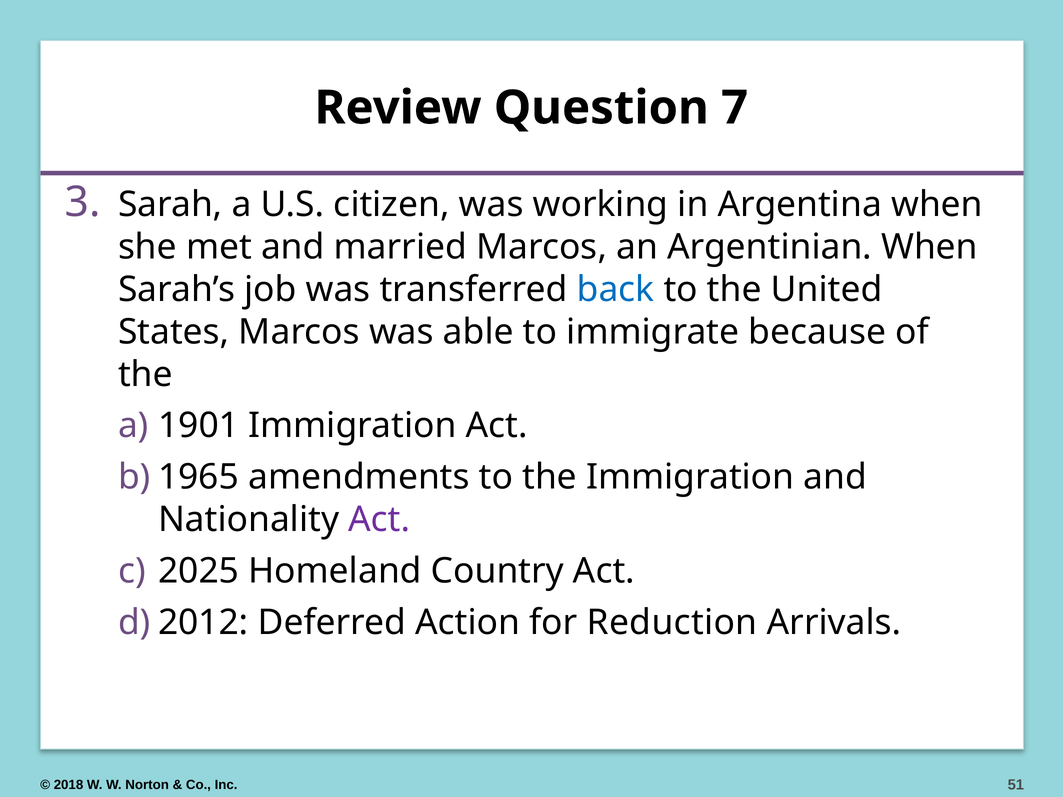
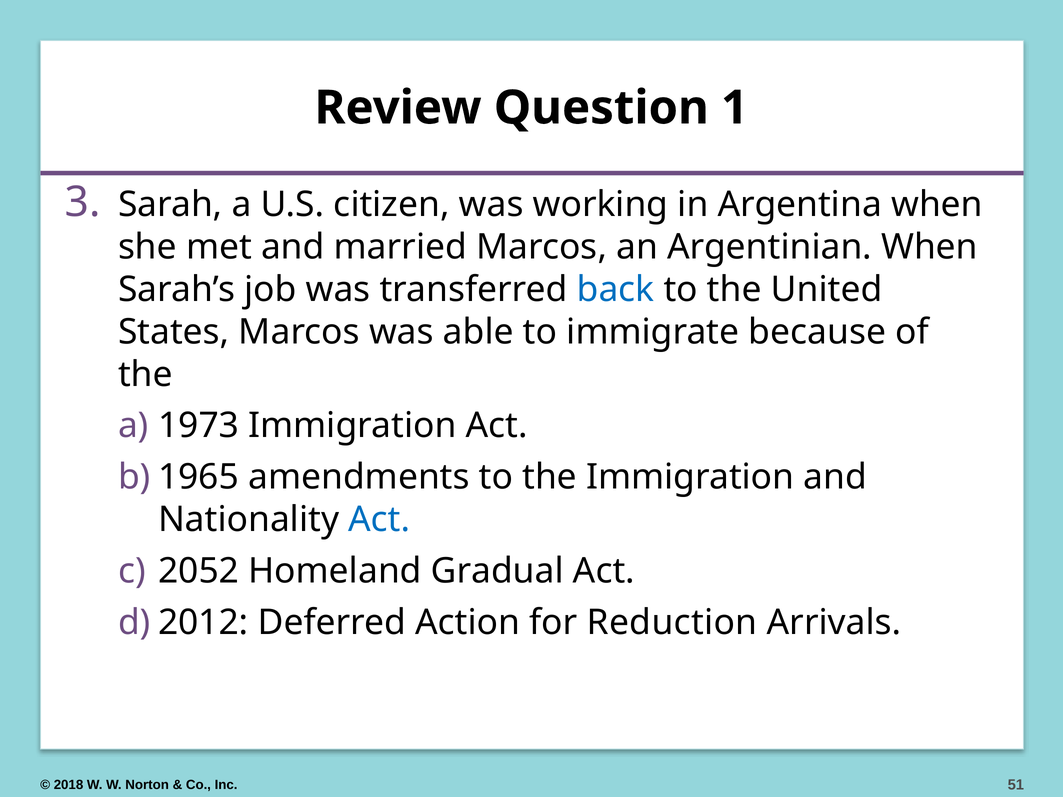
7: 7 -> 1
1901: 1901 -> 1973
Act at (379, 520) colour: purple -> blue
2025: 2025 -> 2052
Country: Country -> Gradual
